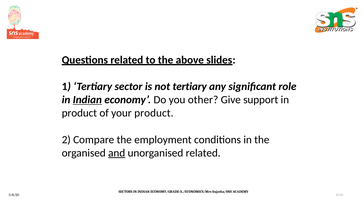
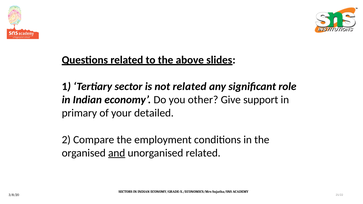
not tertiary: tertiary -> related
Indian at (87, 100) underline: present -> none
product at (79, 113): product -> primary
your product: product -> detailed
